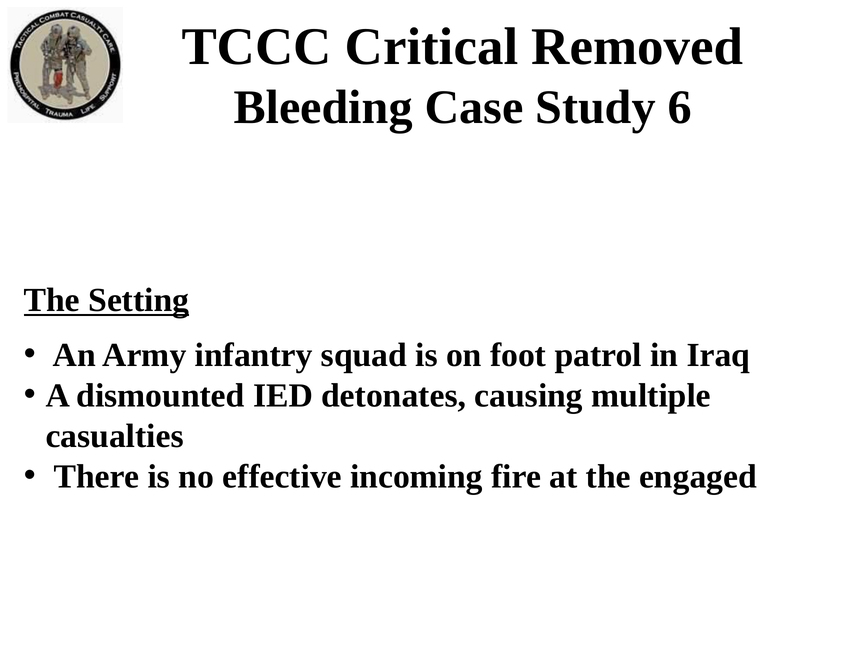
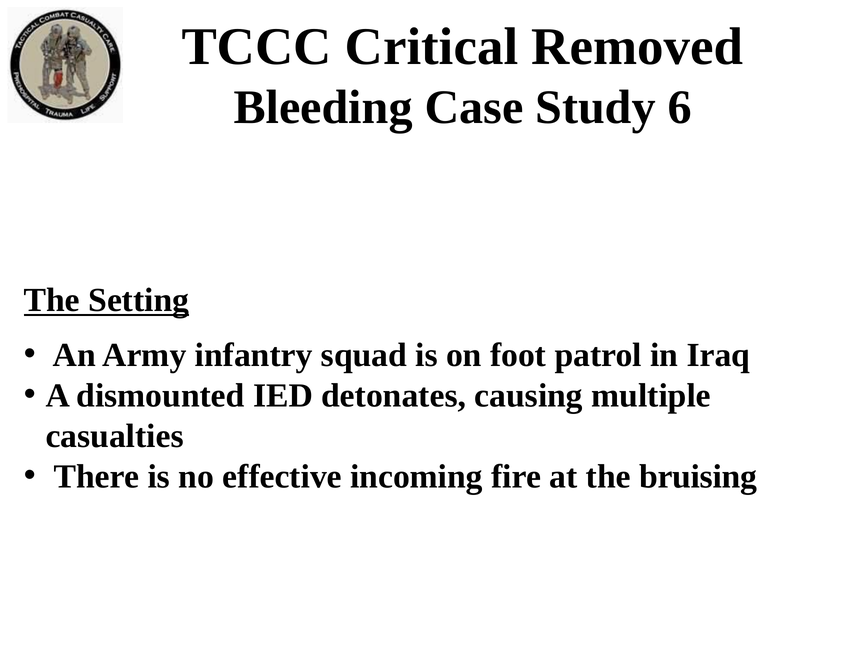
engaged: engaged -> bruising
